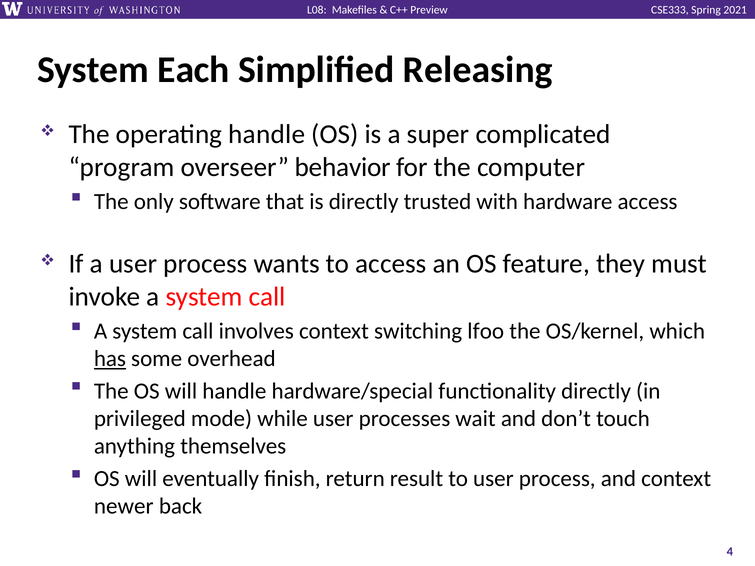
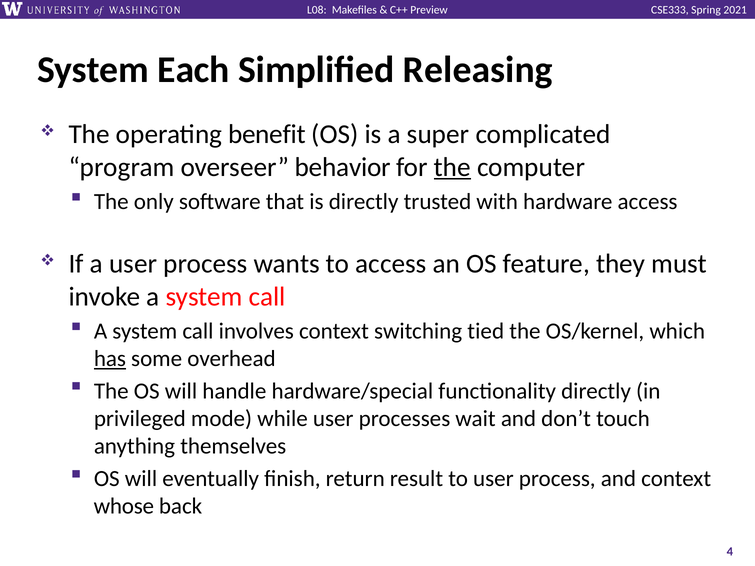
operating handle: handle -> benefit
the at (452, 167) underline: none -> present
lfoo: lfoo -> tied
newer: newer -> whose
